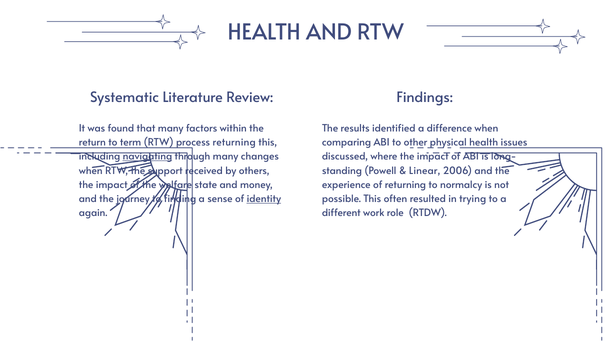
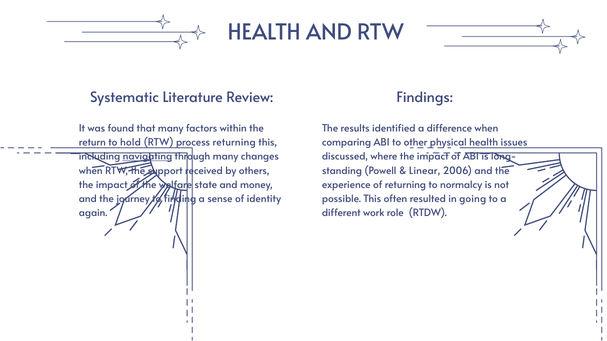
term: term -> hold
identity underline: present -> none
trying: trying -> going
